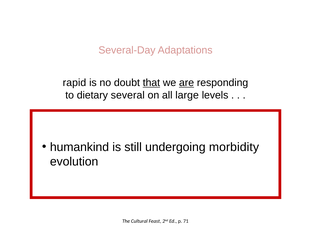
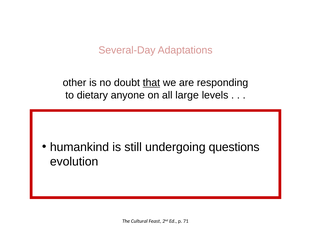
rapid: rapid -> other
are underline: present -> none
several: several -> anyone
morbidity: morbidity -> questions
